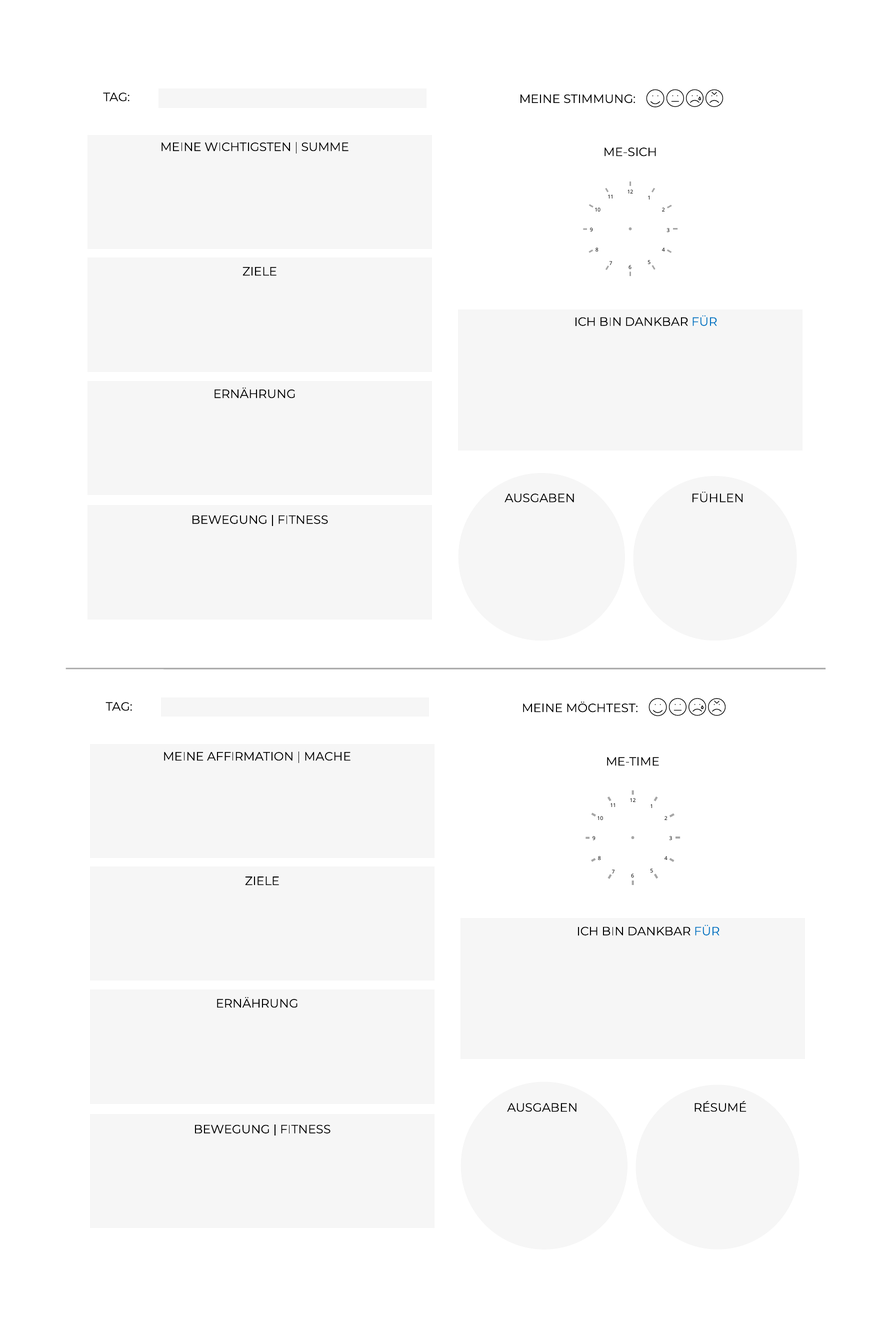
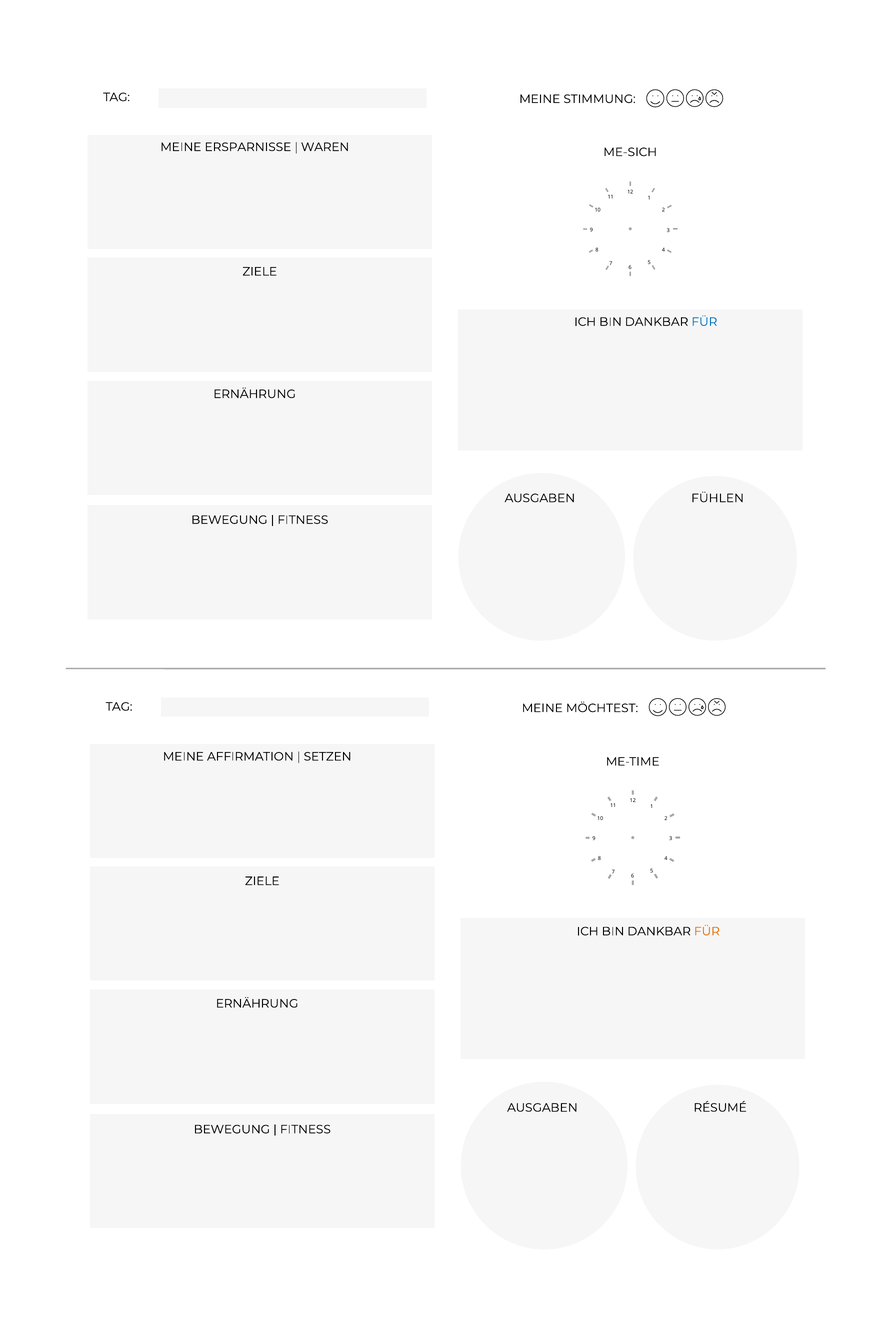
WICHTIGSTEN: WICHTIGSTEN -> ERSPARNISSE
SUMME: SUMME -> WAREN
MACHE: MACHE -> SETZEN
FÜR at (707, 932) colour: blue -> orange
